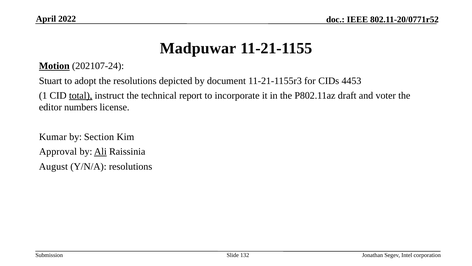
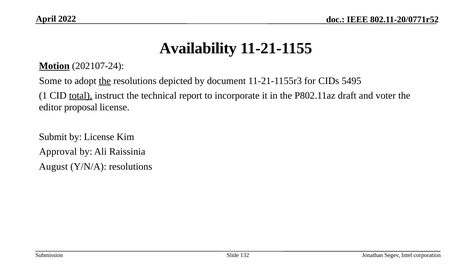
Madpuwar: Madpuwar -> Availability
Stuart: Stuart -> Some
the at (105, 81) underline: none -> present
4453: 4453 -> 5495
numbers: numbers -> proposal
Kumar: Kumar -> Submit
by Section: Section -> License
Ali underline: present -> none
